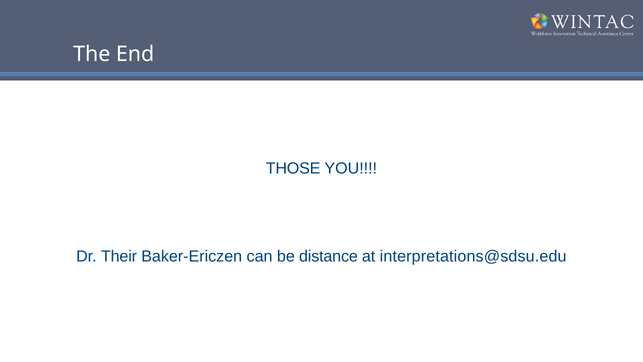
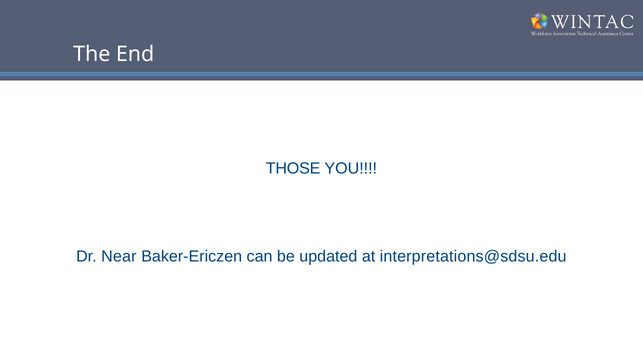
Their: Their -> Near
distance: distance -> updated
